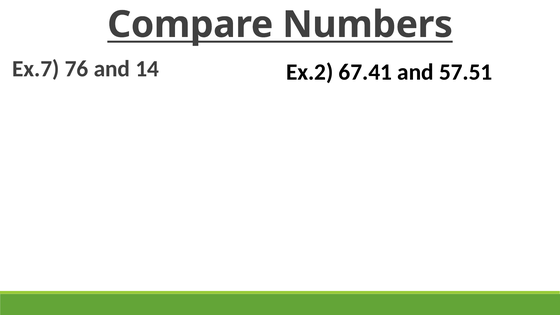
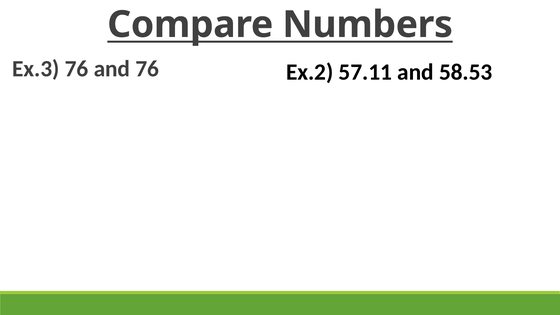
Ex.7: Ex.7 -> Ex.3
and 14: 14 -> 76
67.41: 67.41 -> 57.11
57.51: 57.51 -> 58.53
